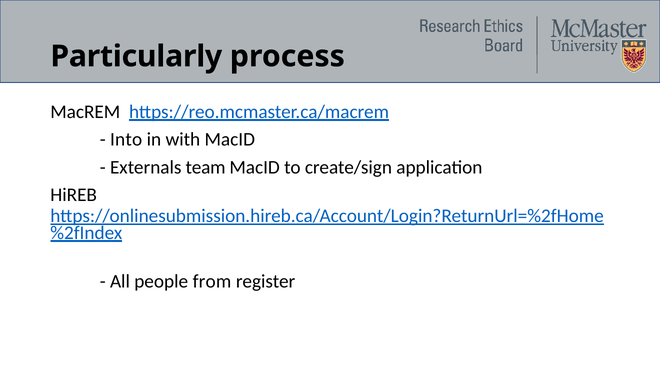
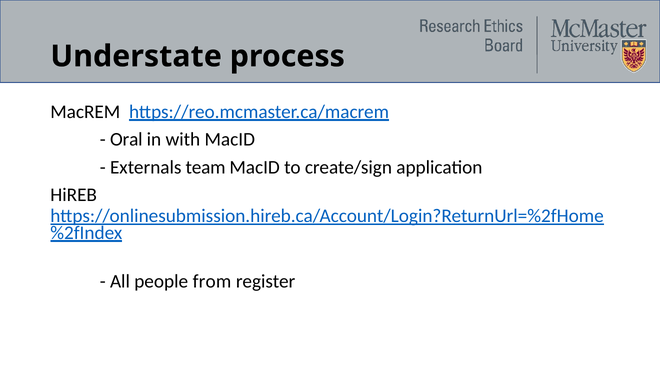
Particularly: Particularly -> Understate
Into: Into -> Oral
